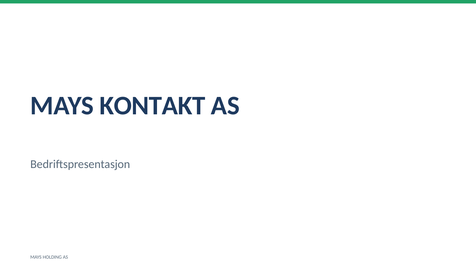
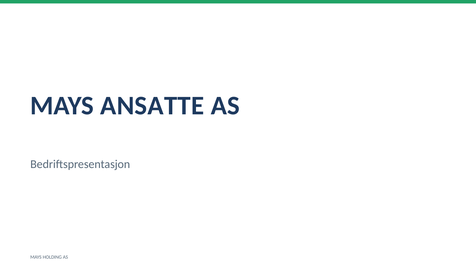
KONTAKT: KONTAKT -> ANSATTE
